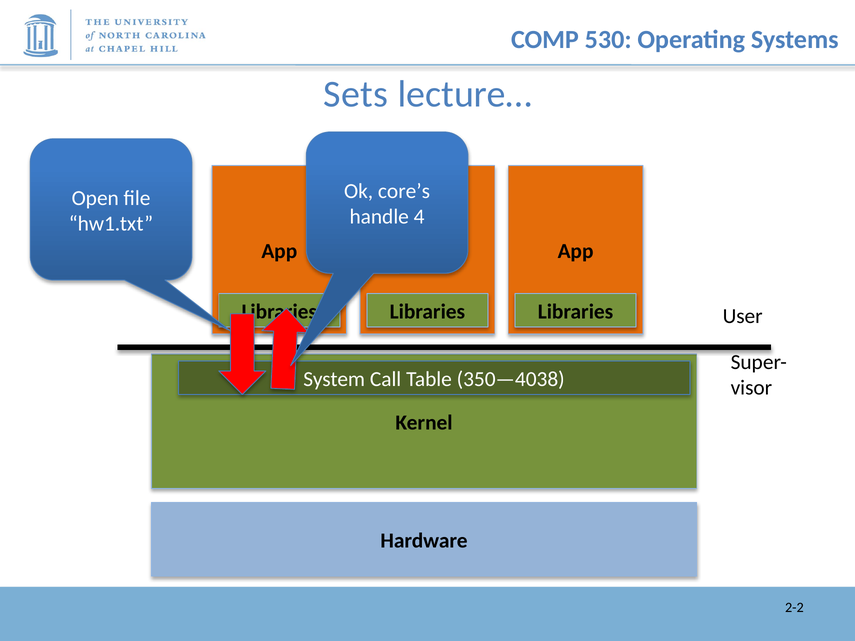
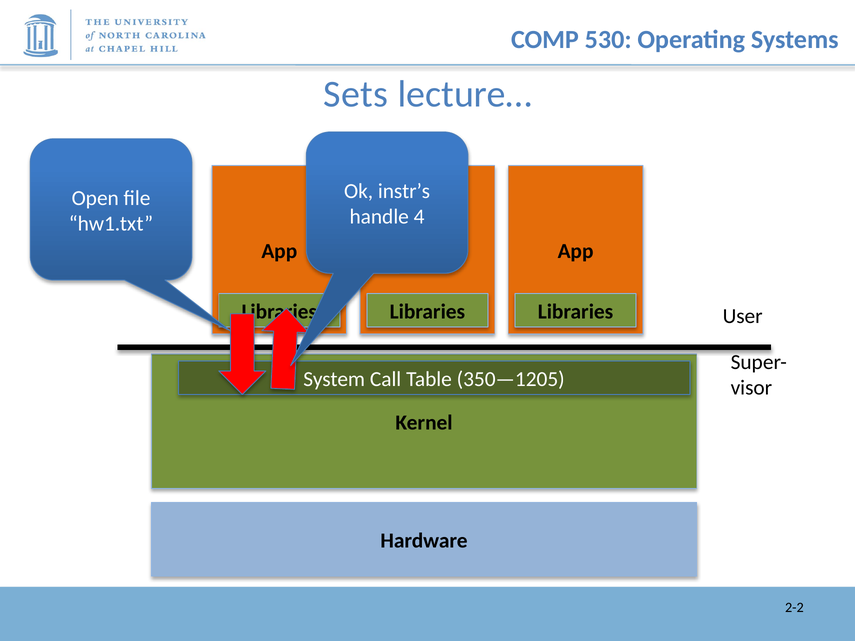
core’s: core’s -> instr’s
350—4038: 350—4038 -> 350—1205
